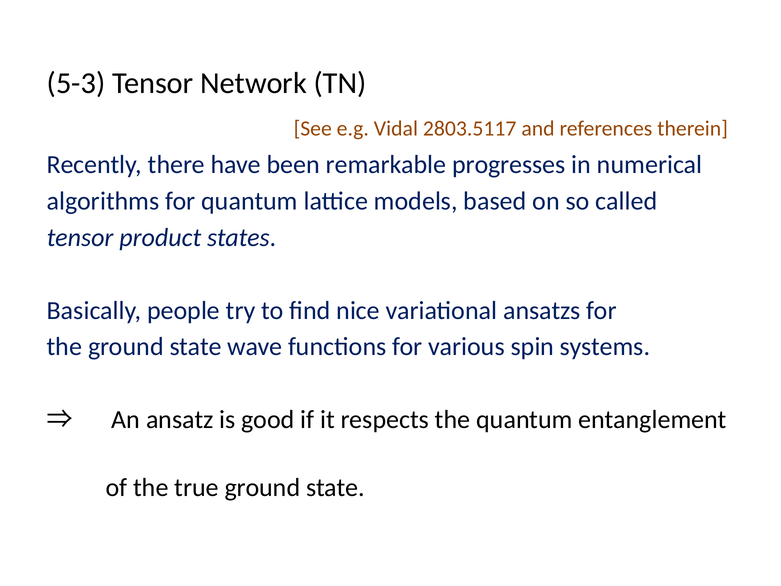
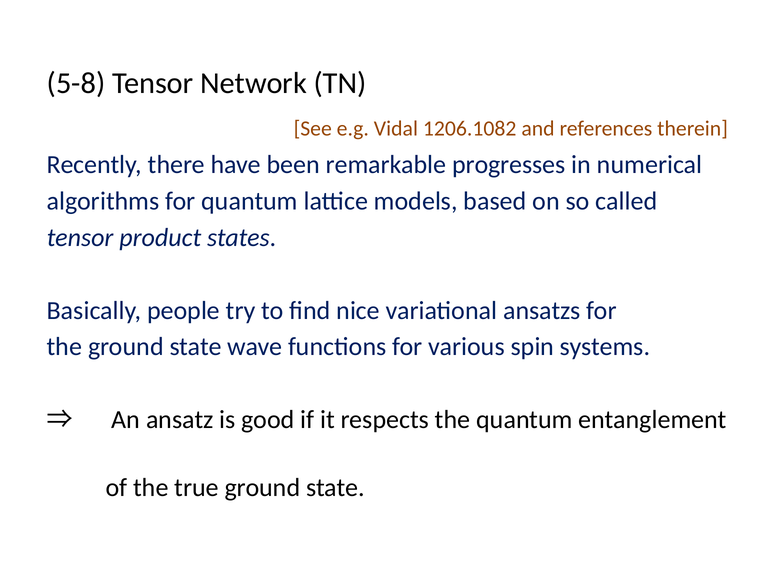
5-3: 5-3 -> 5-8
2803.5117: 2803.5117 -> 1206.1082
